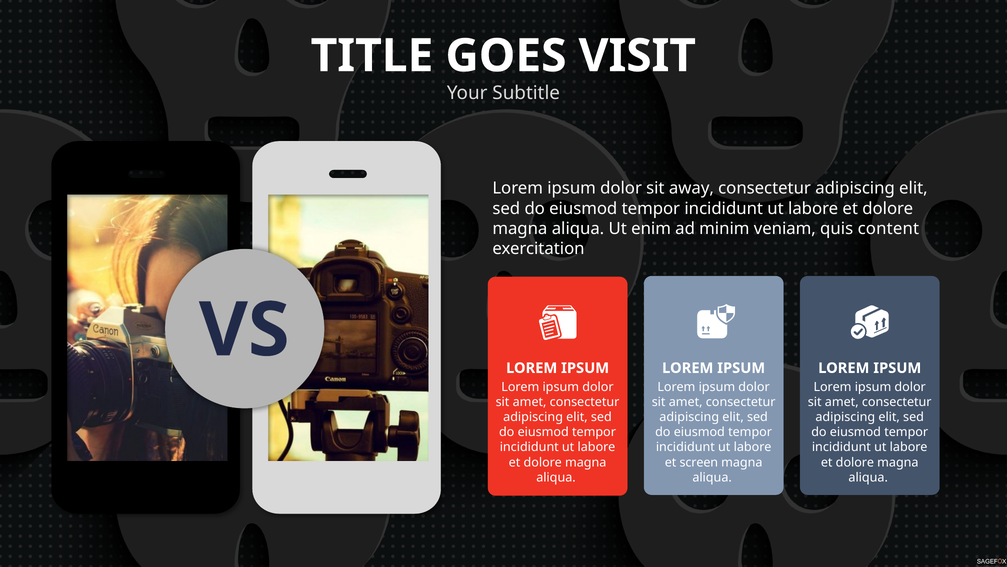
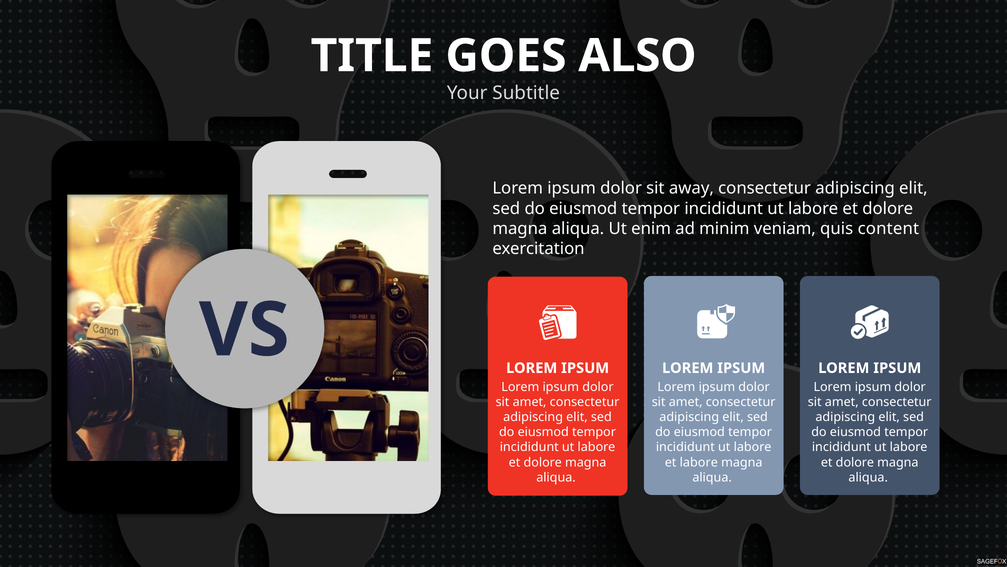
VISIT: VISIT -> ALSO
et screen: screen -> labore
